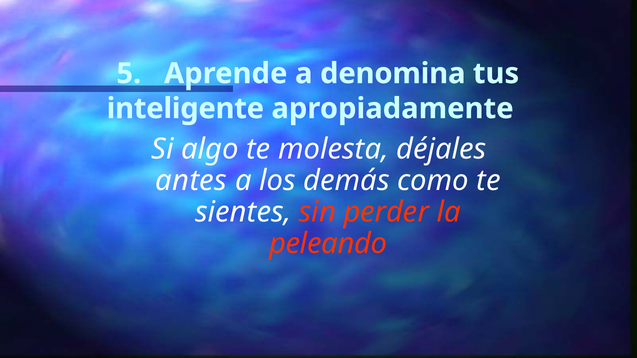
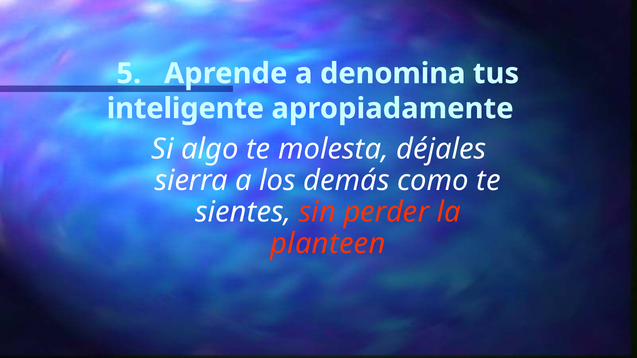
antes: antes -> sierra
peleando: peleando -> planteen
